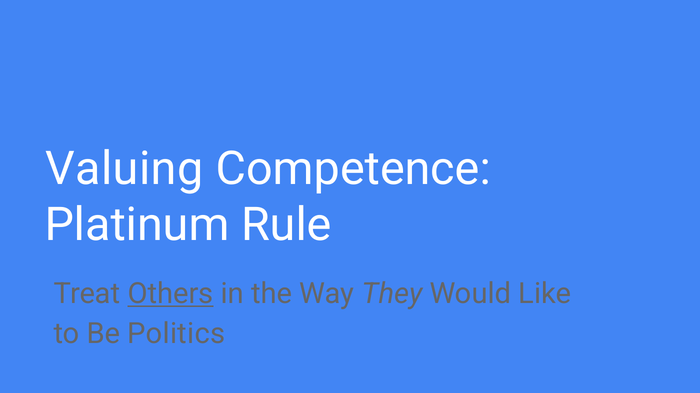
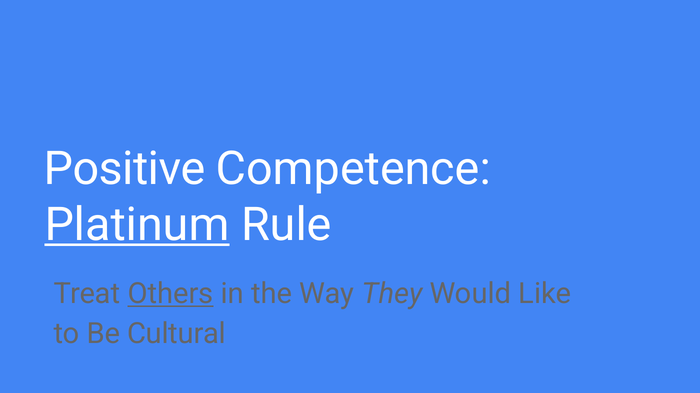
Valuing: Valuing -> Positive
Platinum underline: none -> present
Politics: Politics -> Cultural
